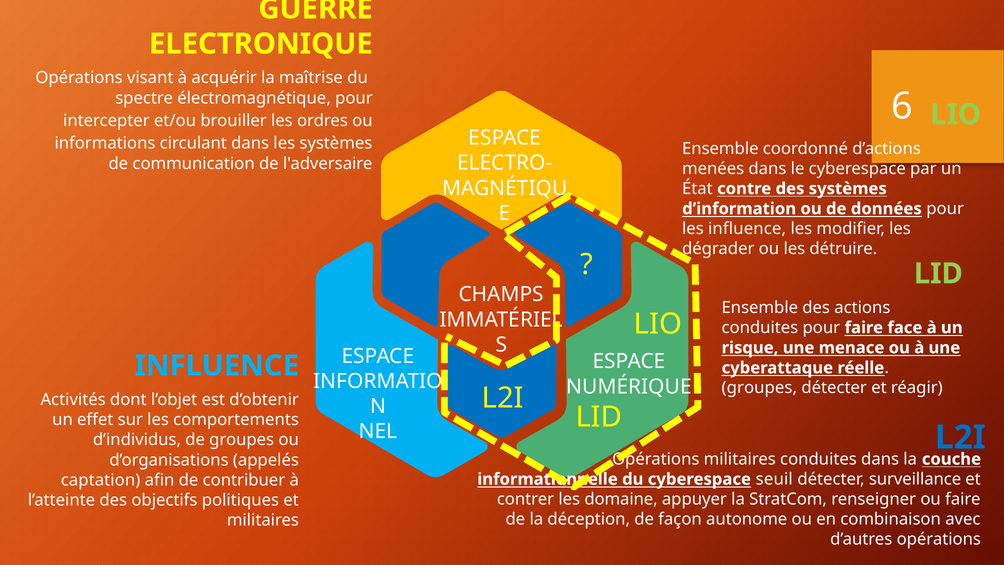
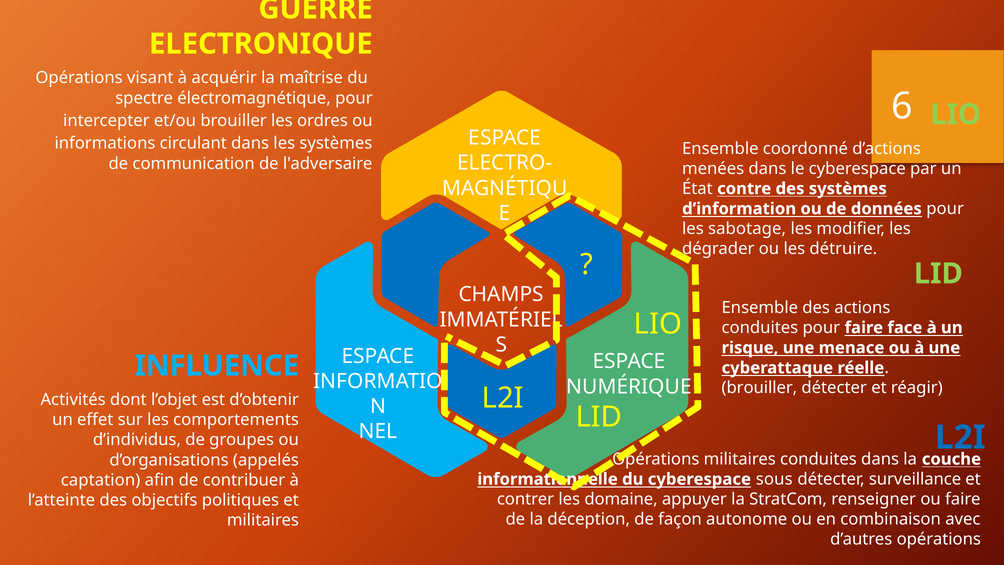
influence at (747, 229): influence -> sabotage
groupes at (759, 388): groupes -> brouiller
seuil: seuil -> sous
